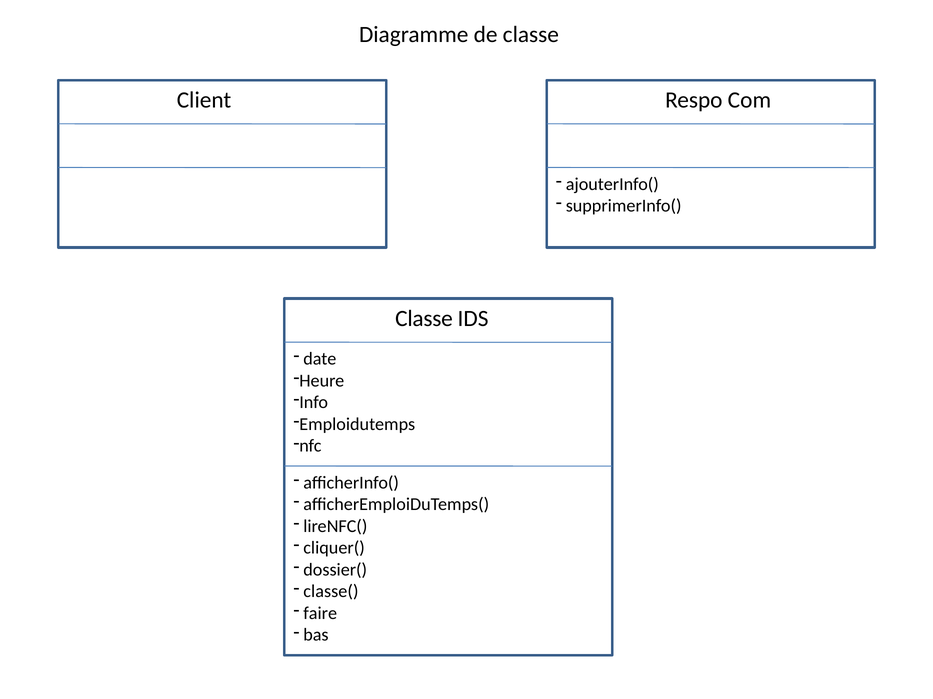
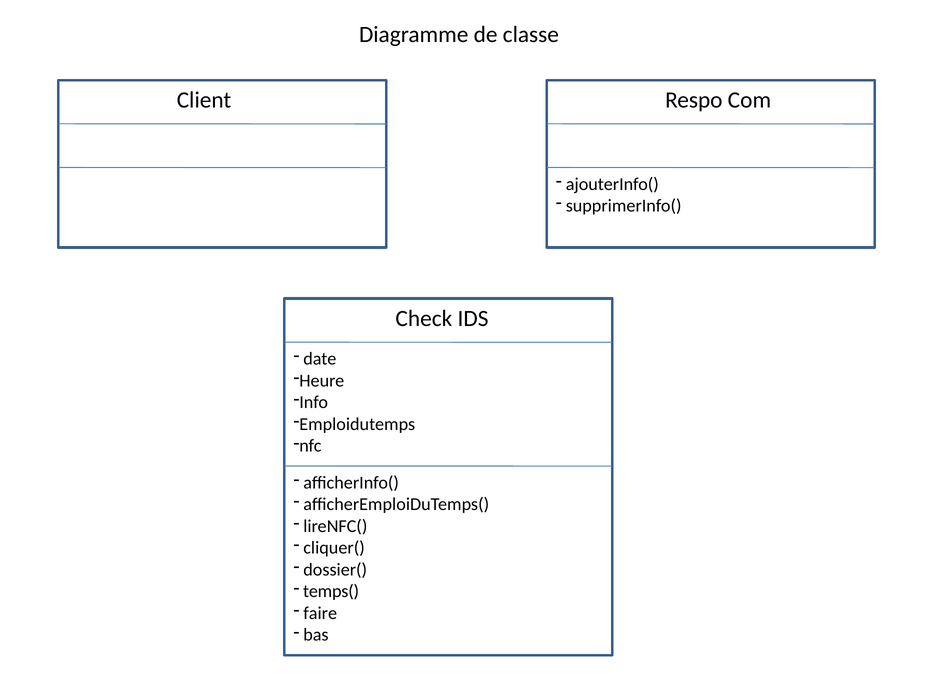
Classe at (424, 319): Classe -> Check
classe(: classe( -> temps(
